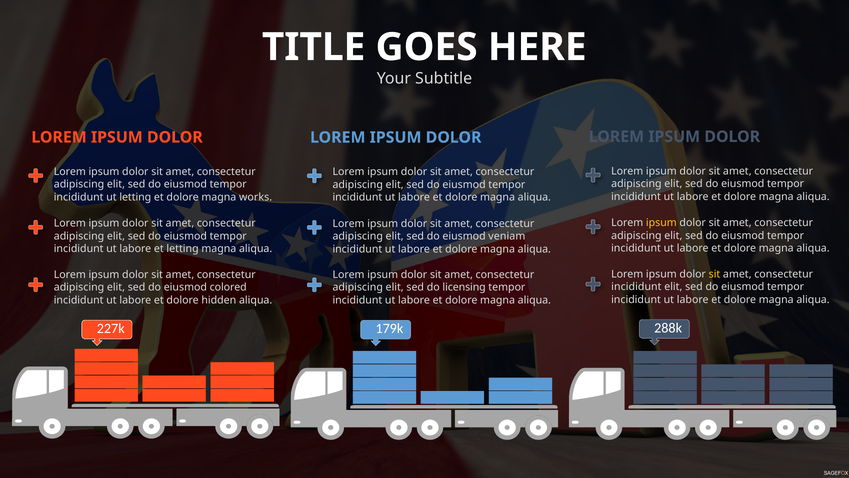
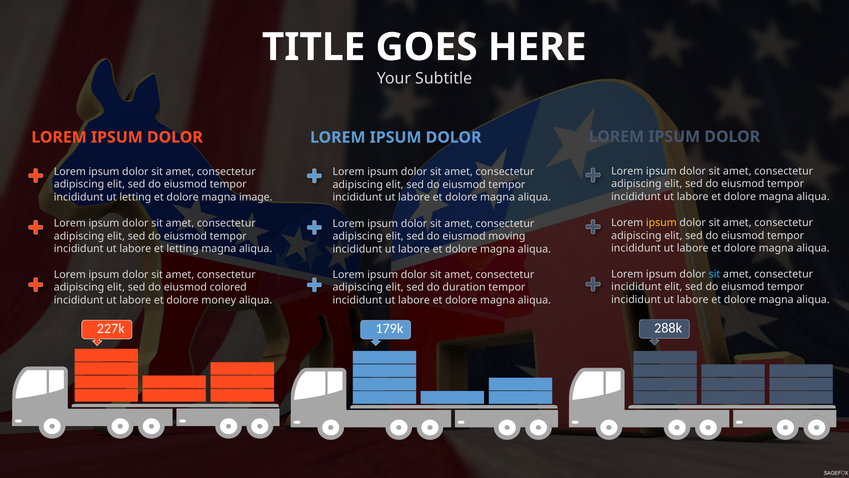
works: works -> image
veniam: veniam -> moving
sit at (714, 274) colour: yellow -> light blue
licensing: licensing -> duration
hidden: hidden -> money
